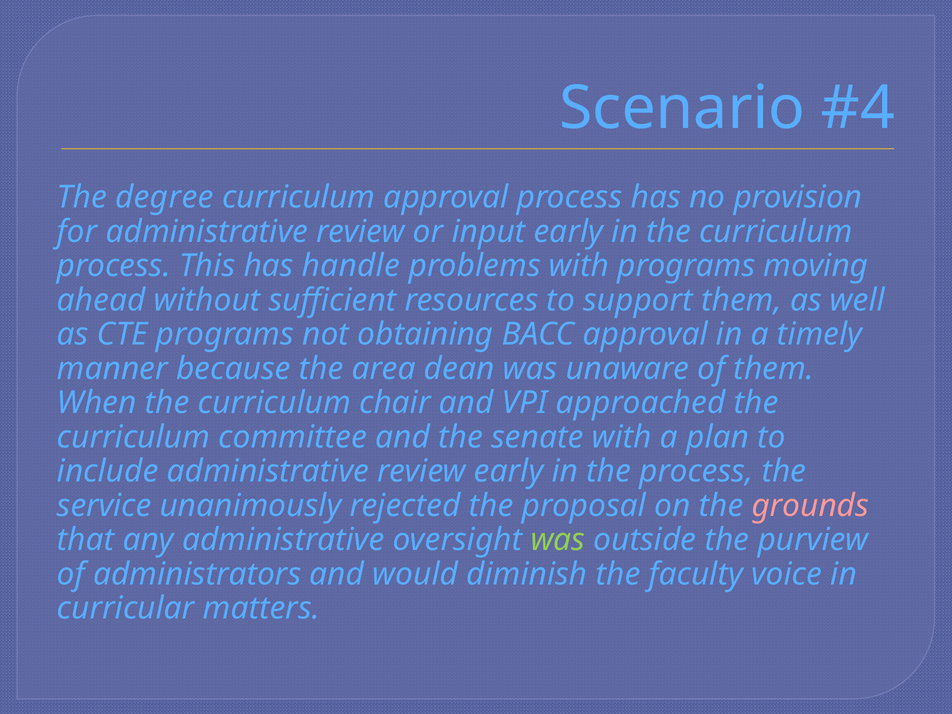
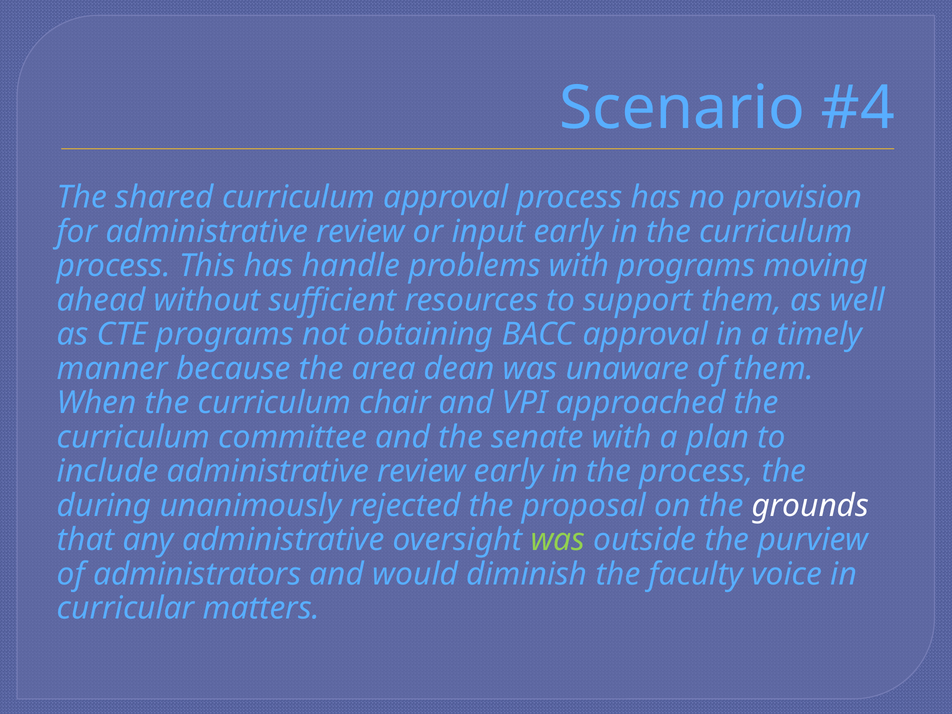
degree: degree -> shared
service: service -> during
grounds colour: pink -> white
